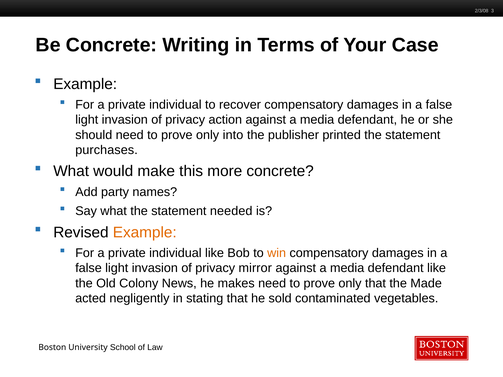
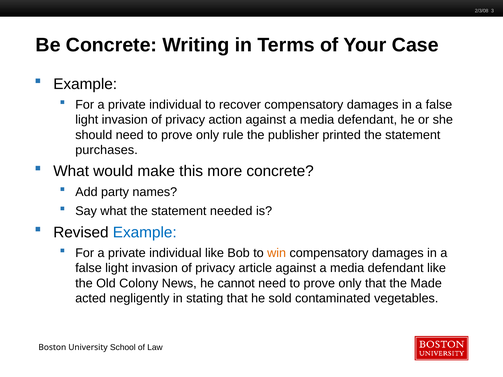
into: into -> rule
Example at (145, 232) colour: orange -> blue
mirror: mirror -> article
makes: makes -> cannot
